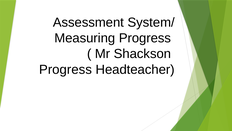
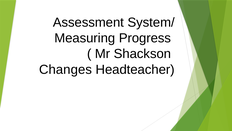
Progress at (66, 69): Progress -> Changes
